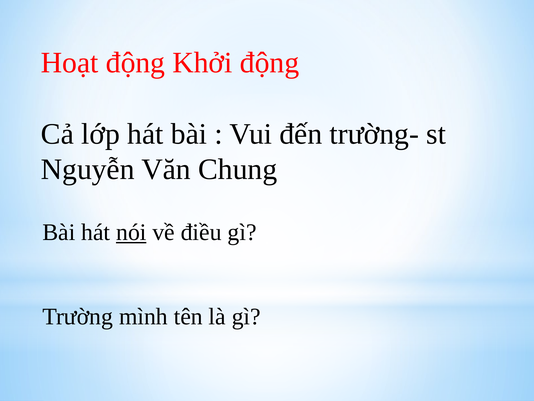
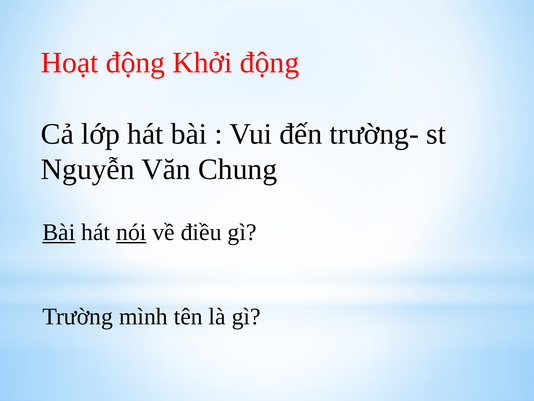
Bài at (59, 232) underline: none -> present
